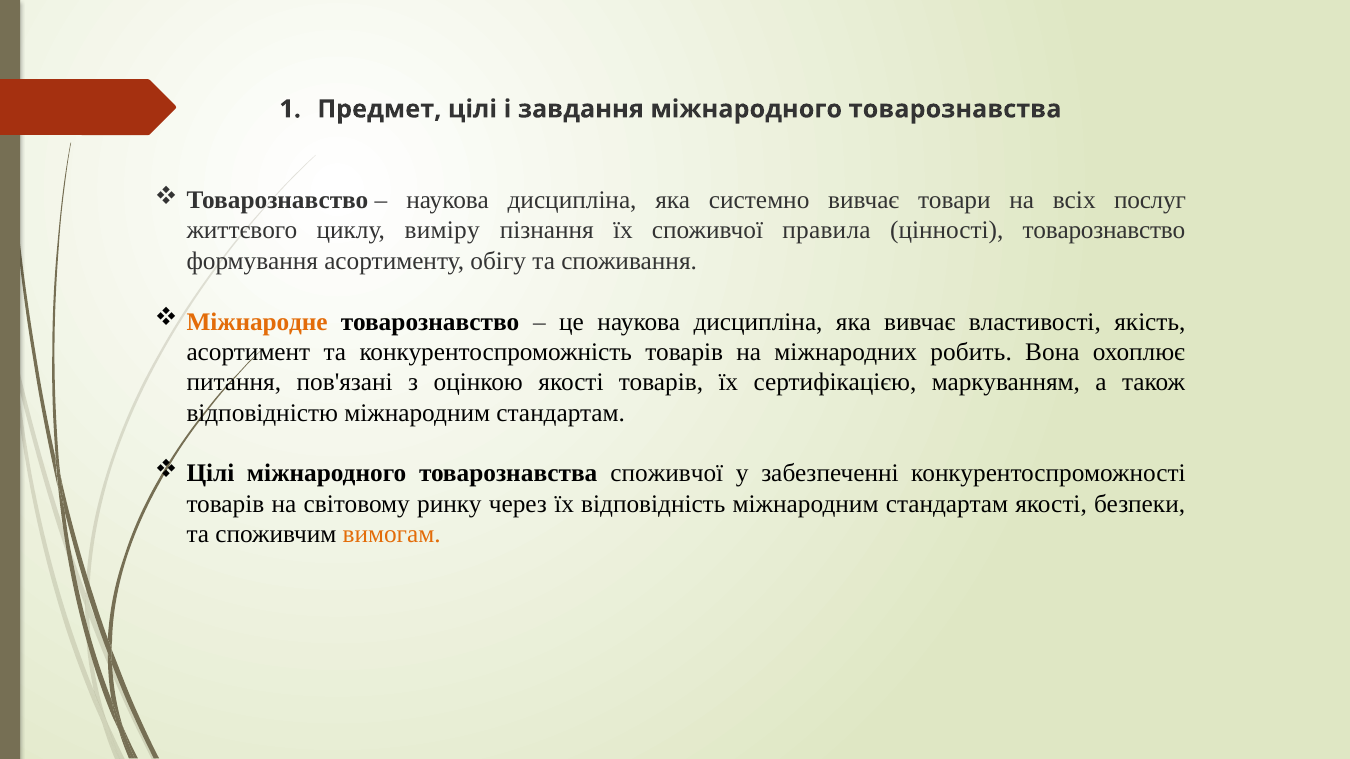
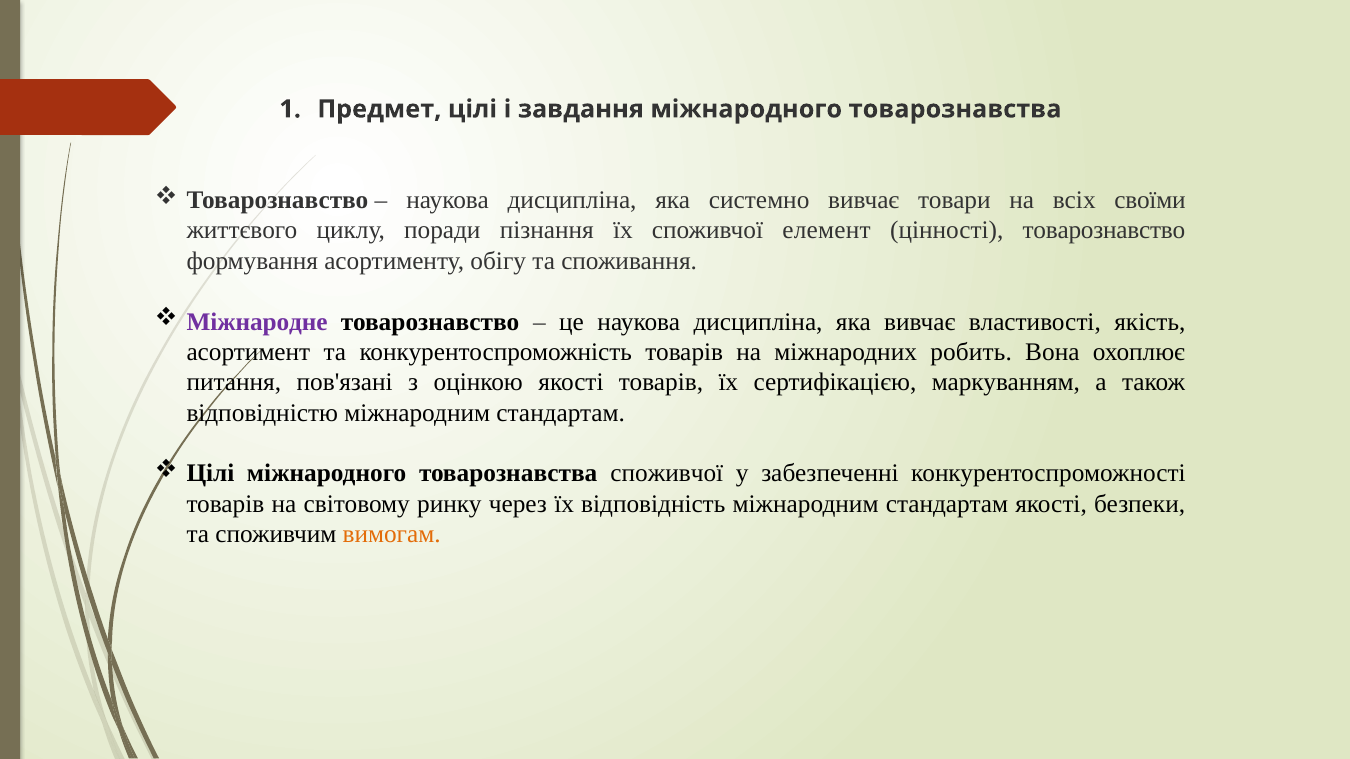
послуг: послуг -> своїми
виміру: виміру -> поради
правила: правила -> елемент
Міжнародне colour: orange -> purple
